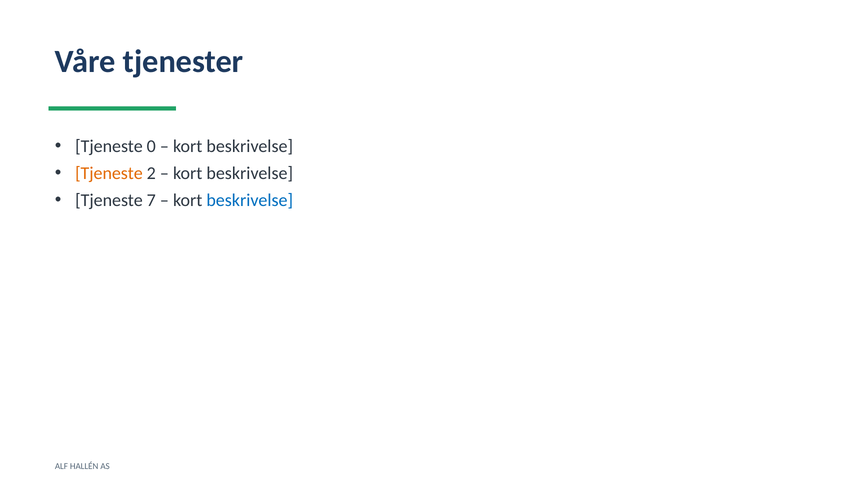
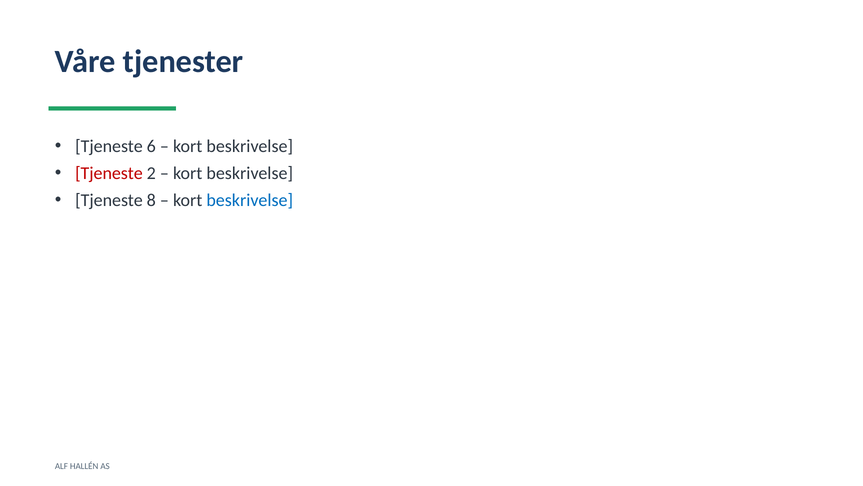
0: 0 -> 6
Tjeneste at (109, 173) colour: orange -> red
7: 7 -> 8
